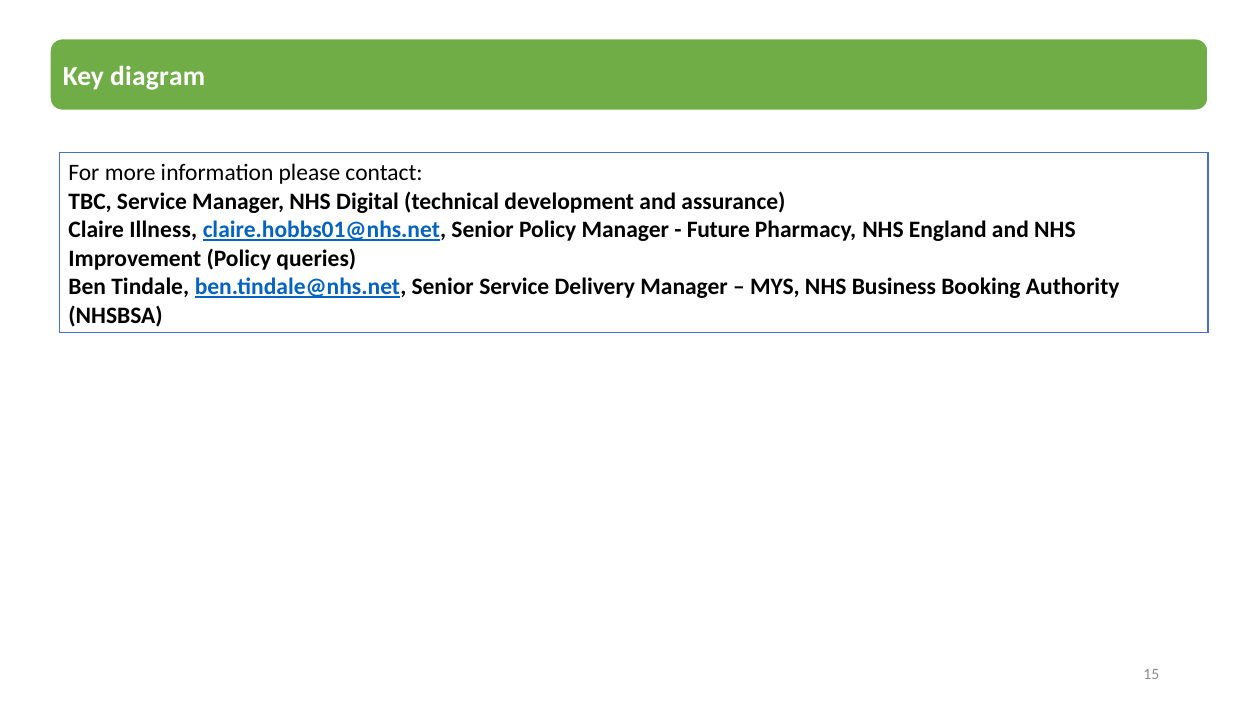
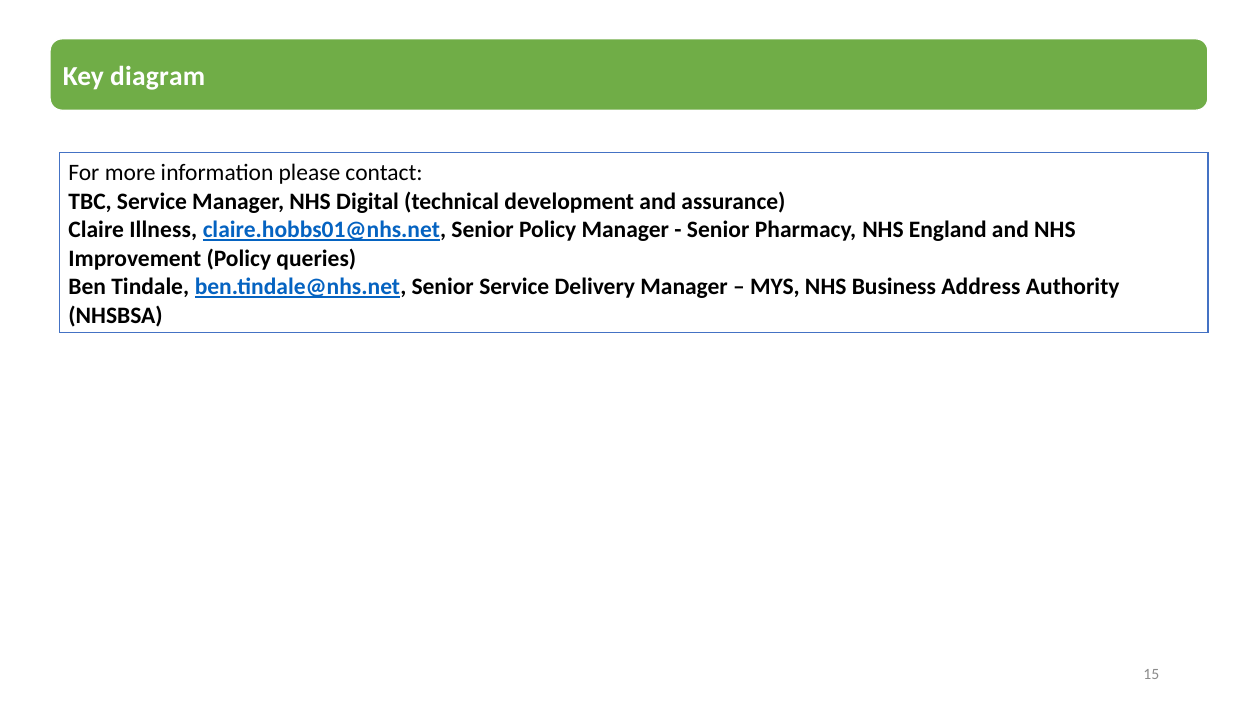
Future at (718, 230): Future -> Senior
Booking: Booking -> Address
